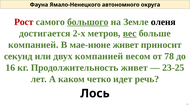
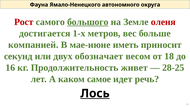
оленя colour: black -> red
2-х: 2-х -> 1-х
вес underline: present -> none
мае-июне живет: живет -> иметь
двух компанией: компанией -> обозначает
78: 78 -> 18
23-25: 23-25 -> 28-25
четко: четко -> самое
Лось underline: none -> present
